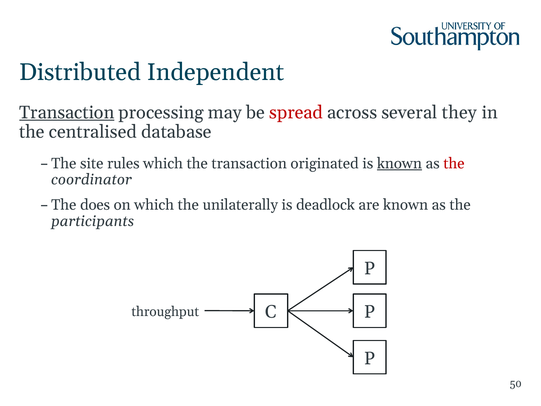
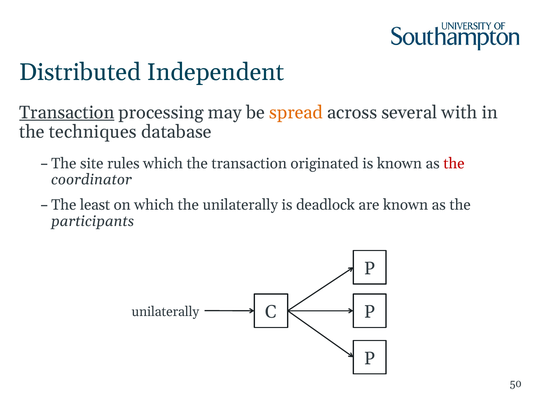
spread colour: red -> orange
they: they -> with
centralised: centralised -> techniques
known at (399, 163) underline: present -> none
does: does -> least
throughput at (165, 311): throughput -> unilaterally
